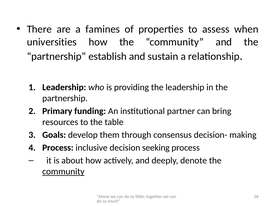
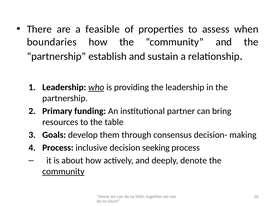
famines: famines -> feasible
universities: universities -> boundaries
who underline: none -> present
